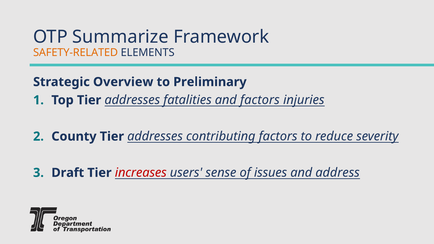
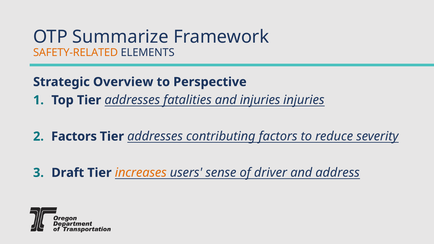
Preliminary: Preliminary -> Perspective
and factors: factors -> injuries
County at (74, 136): County -> Factors
increases colour: red -> orange
issues: issues -> driver
